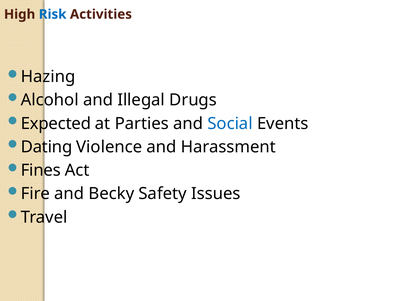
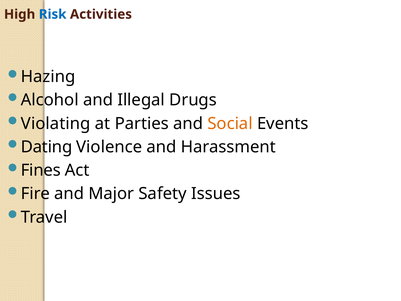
Expected: Expected -> Violating
Social colour: blue -> orange
Becky: Becky -> Major
